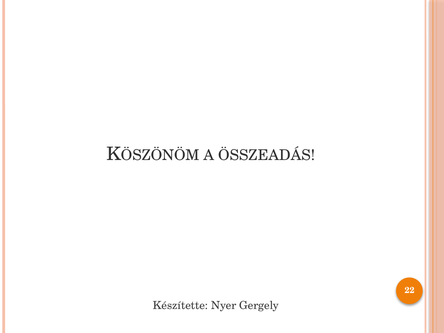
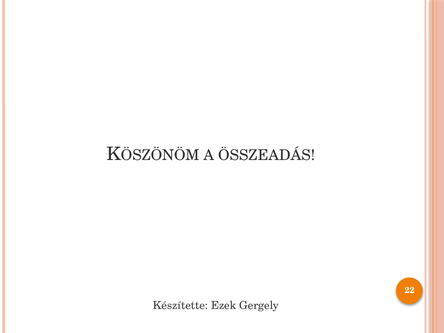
Nyer: Nyer -> Ezek
